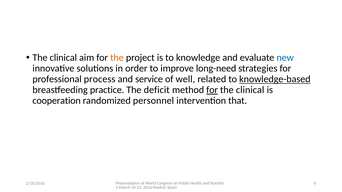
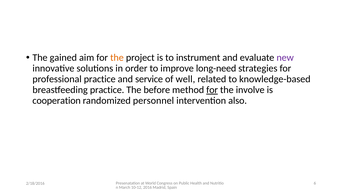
clinical at (63, 58): clinical -> gained
knowledge: knowledge -> instrument
new colour: blue -> purple
professional process: process -> practice
knowledge-based underline: present -> none
deficit: deficit -> before
clinical at (250, 90): clinical -> involve
that: that -> also
